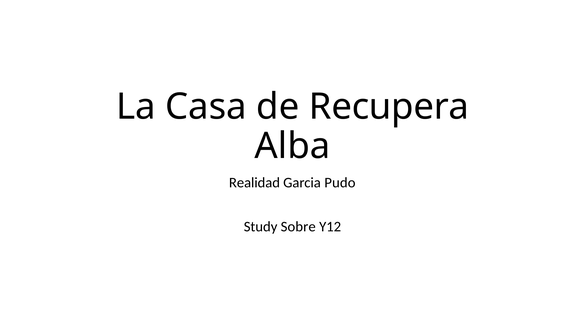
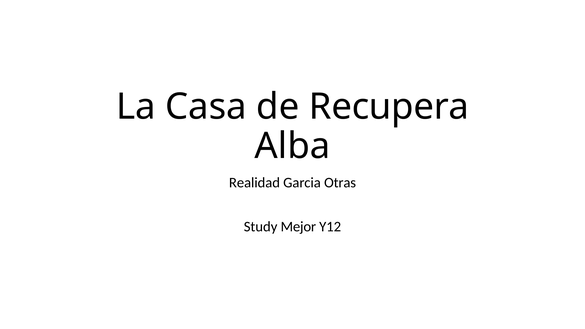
Pudo: Pudo -> Otras
Sobre: Sobre -> Mejor
